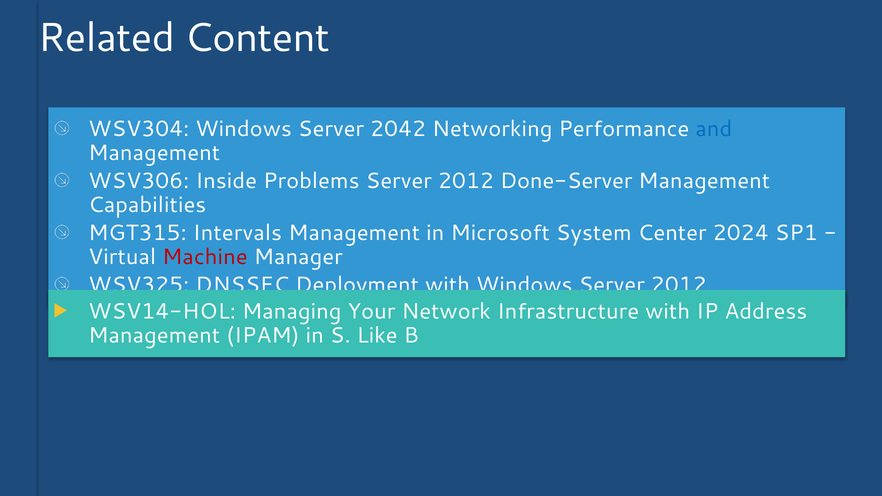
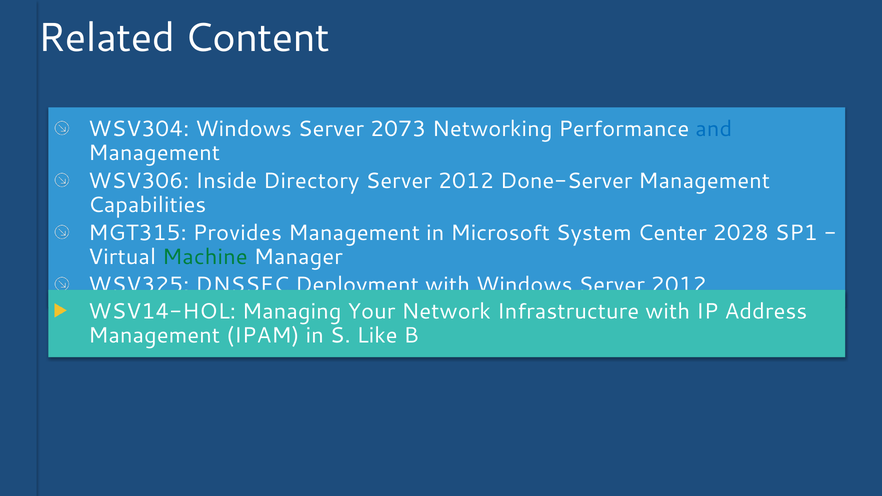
2042: 2042 -> 2073
Problems: Problems -> Directory
Intervals: Intervals -> Provides
2024: 2024 -> 2028
Machine colour: red -> green
